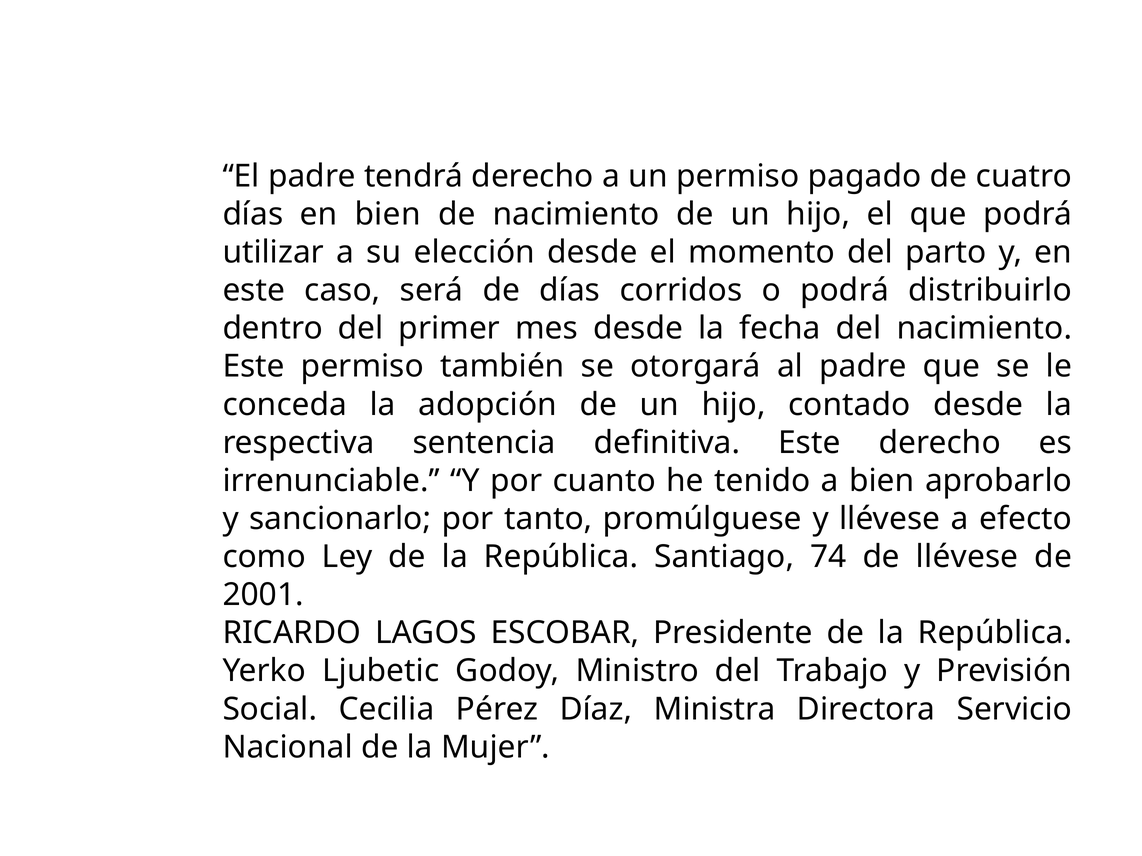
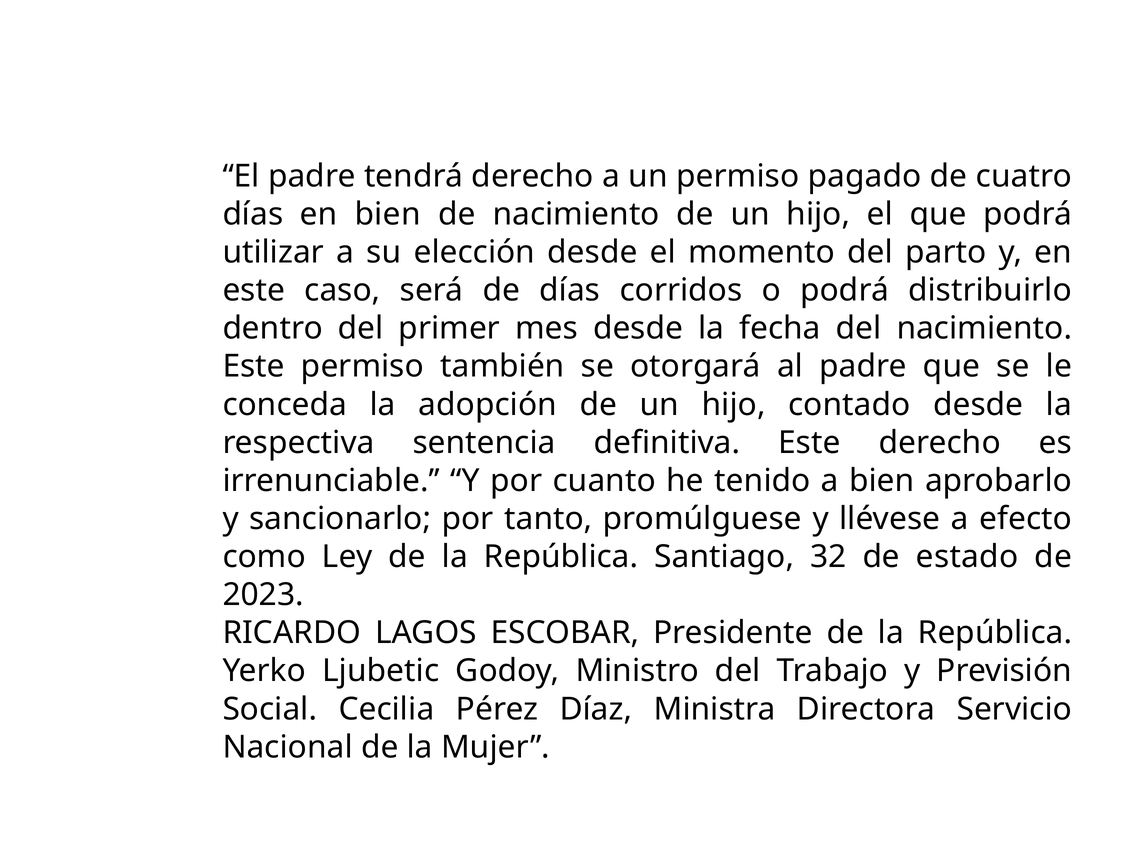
74: 74 -> 32
de llévese: llévese -> estado
2001: 2001 -> 2023
